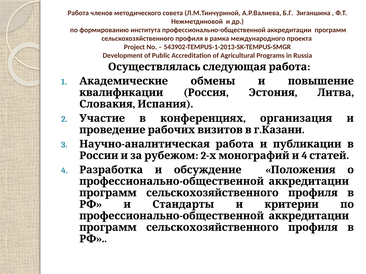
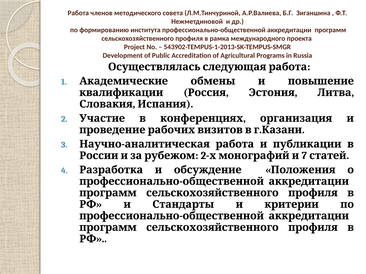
4 at (304, 156): 4 -> 7
